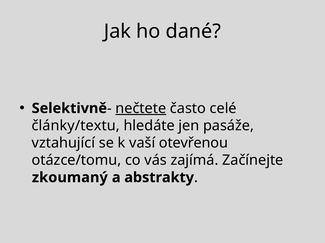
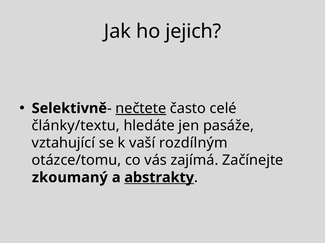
dané: dané -> jejich
otevřenou: otevřenou -> rozdílným
abstrakty underline: none -> present
